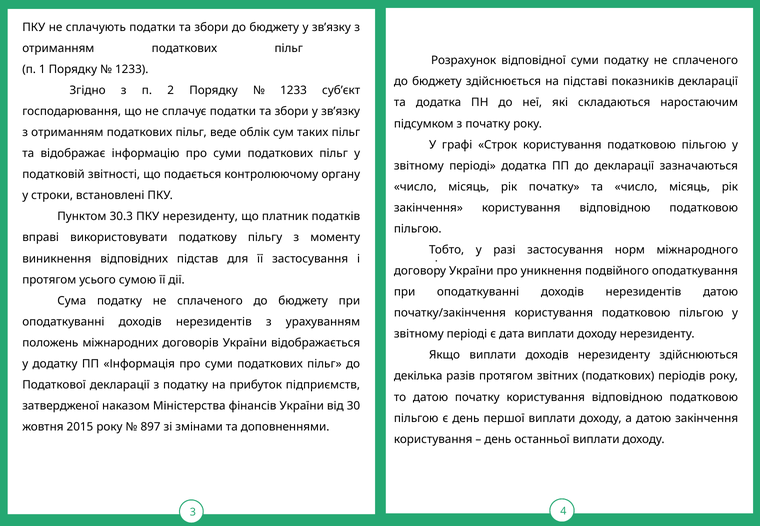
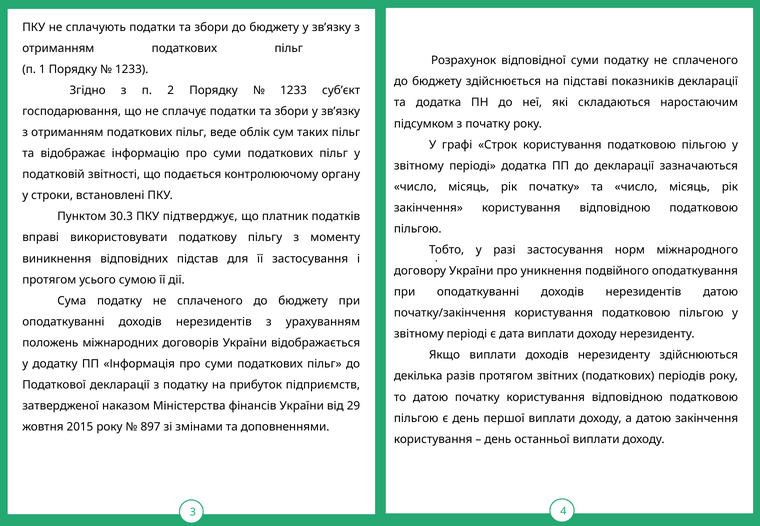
ПКУ нерезиденту: нерезиденту -> підтверджує
30: 30 -> 29
